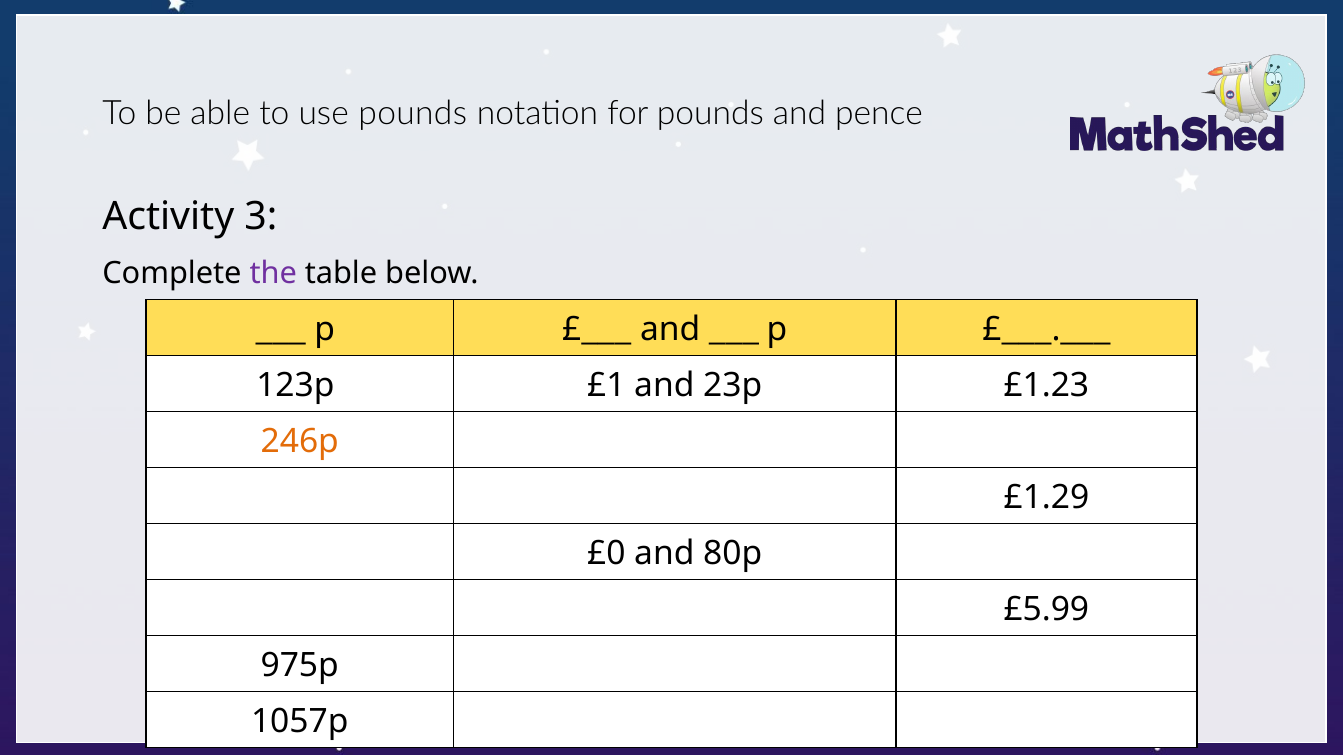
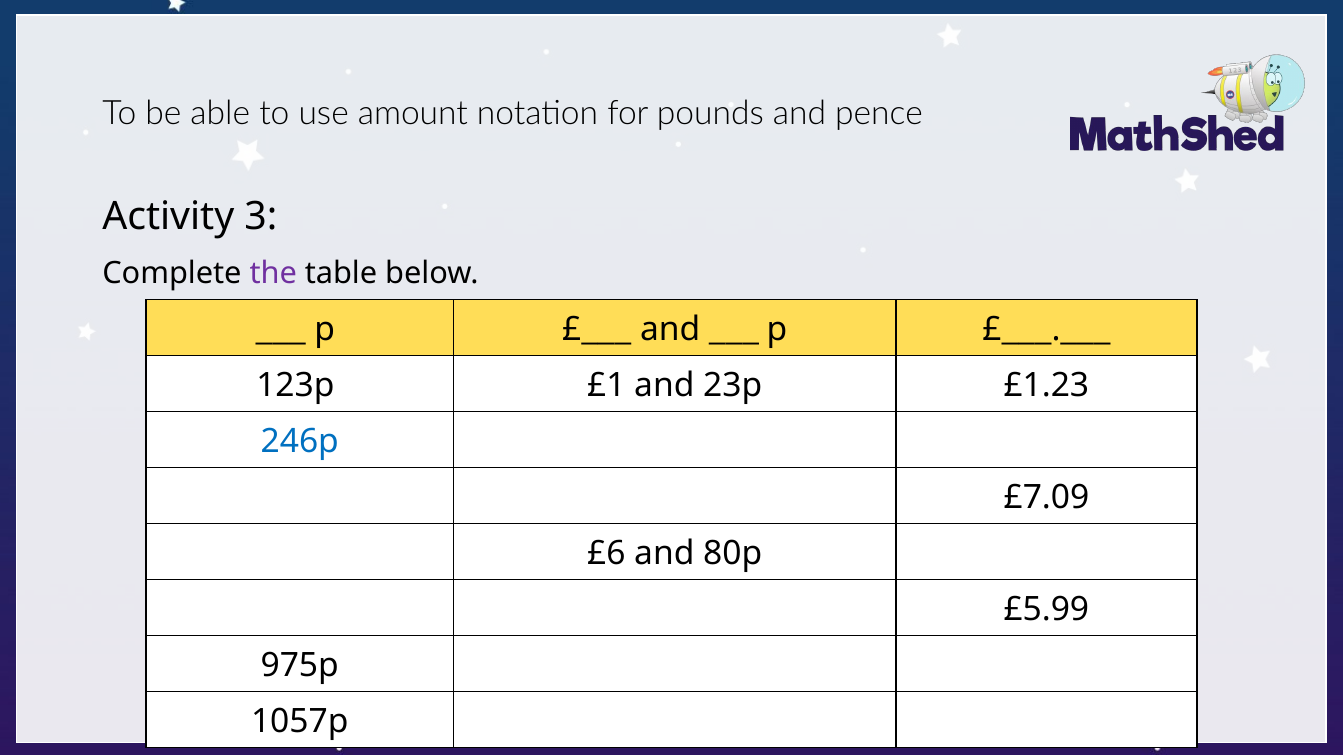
use pounds: pounds -> amount
246p colour: orange -> blue
£1.29: £1.29 -> £7.09
£0: £0 -> £6
